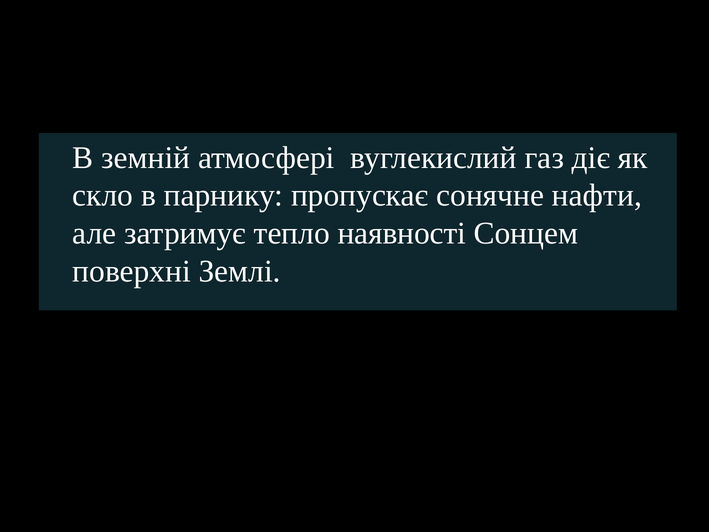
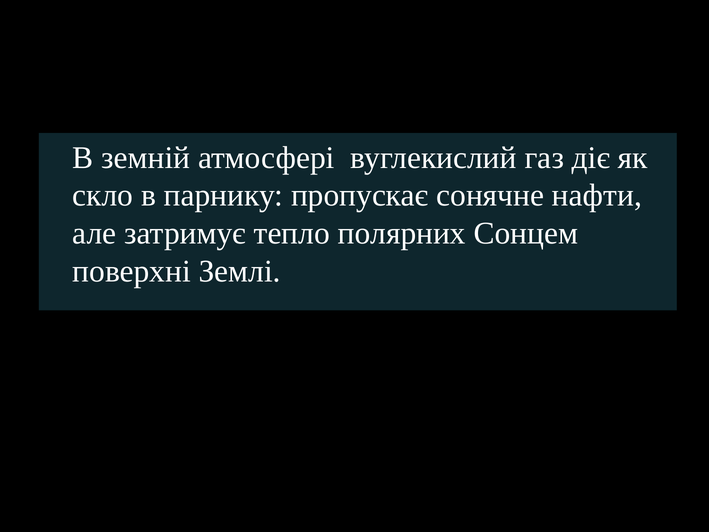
наявності: наявності -> полярних
